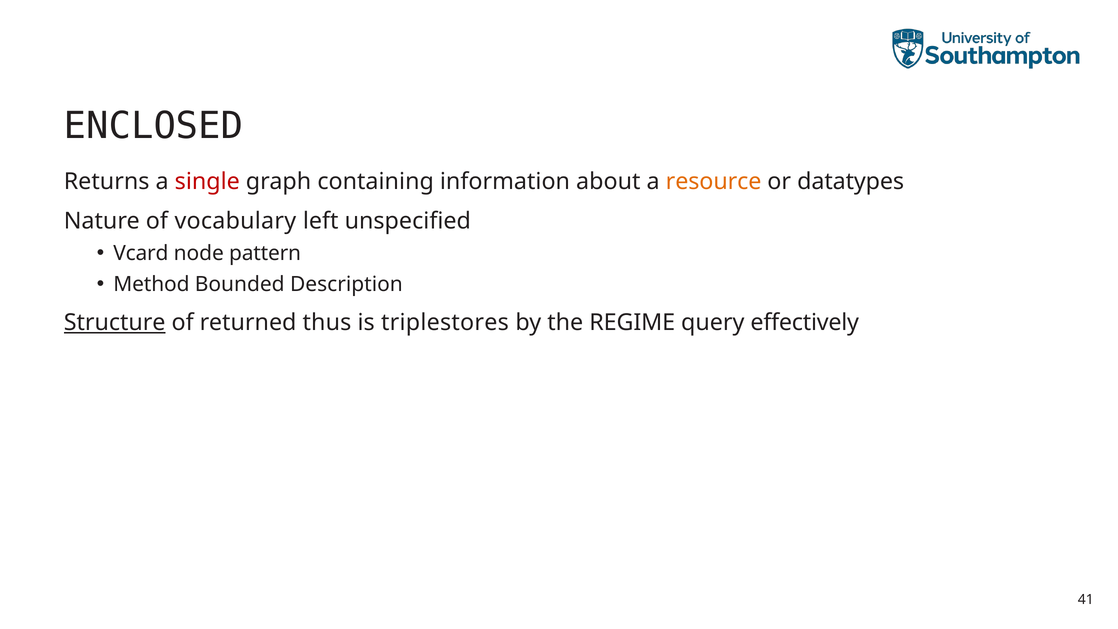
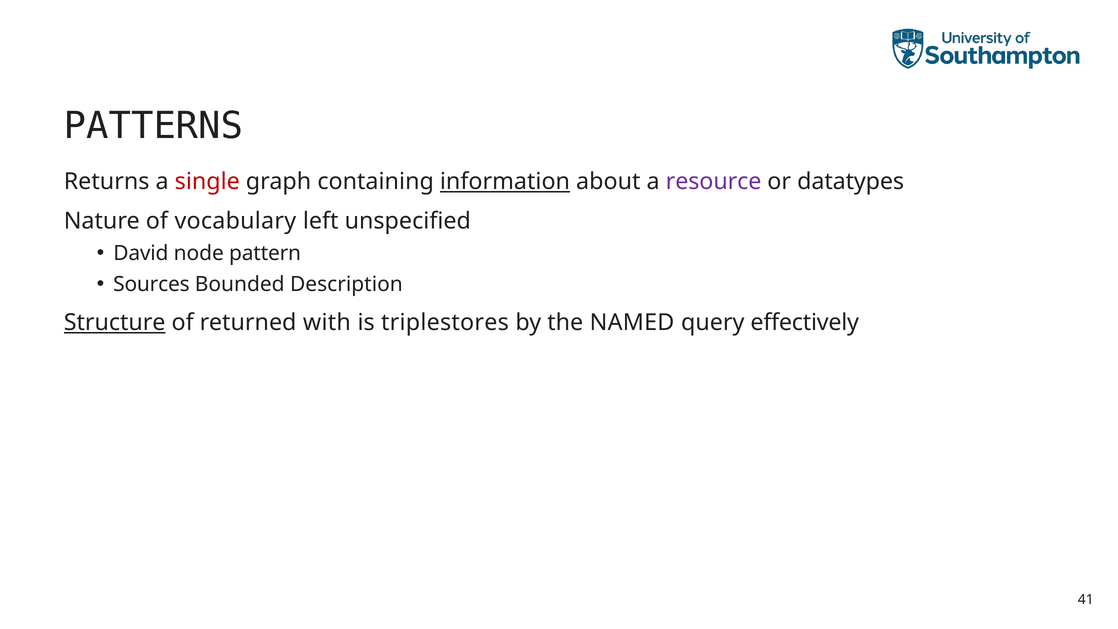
ENCLOSED: ENCLOSED -> PATTERNS
information underline: none -> present
resource colour: orange -> purple
Vcard: Vcard -> David
Method: Method -> Sources
thus: thus -> with
REGIME: REGIME -> NAMED
